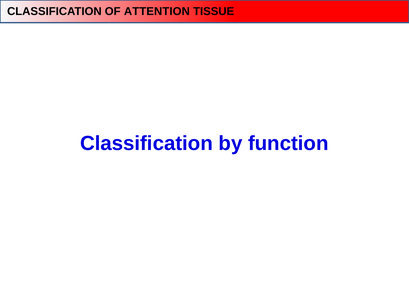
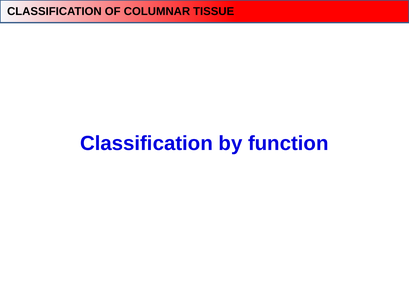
ATTENTION: ATTENTION -> COLUMNAR
